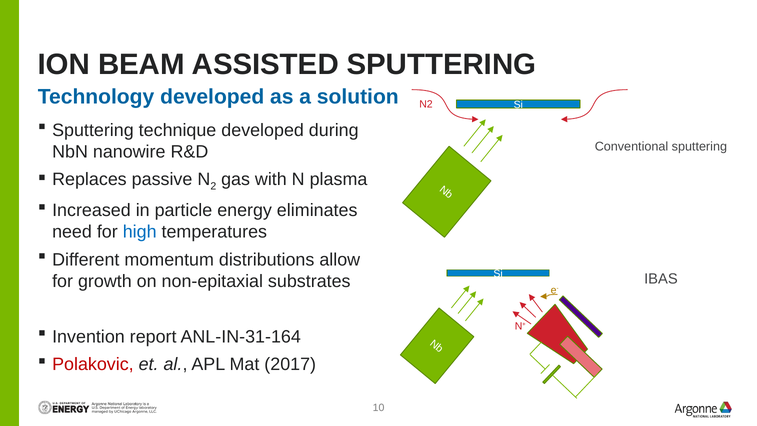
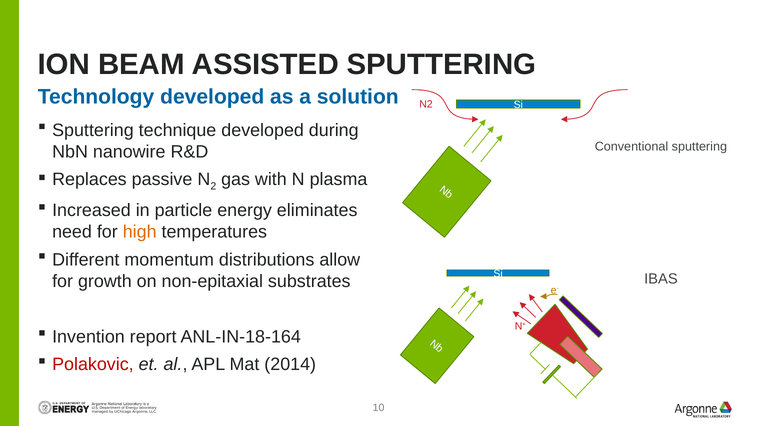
high colour: blue -> orange
ANL-IN-31-164: ANL-IN-31-164 -> ANL-IN-18-164
2017: 2017 -> 2014
